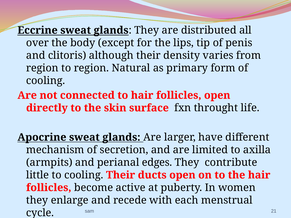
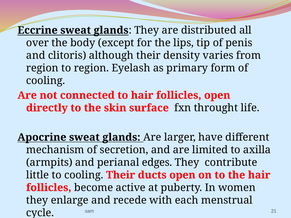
Natural: Natural -> Eyelash
